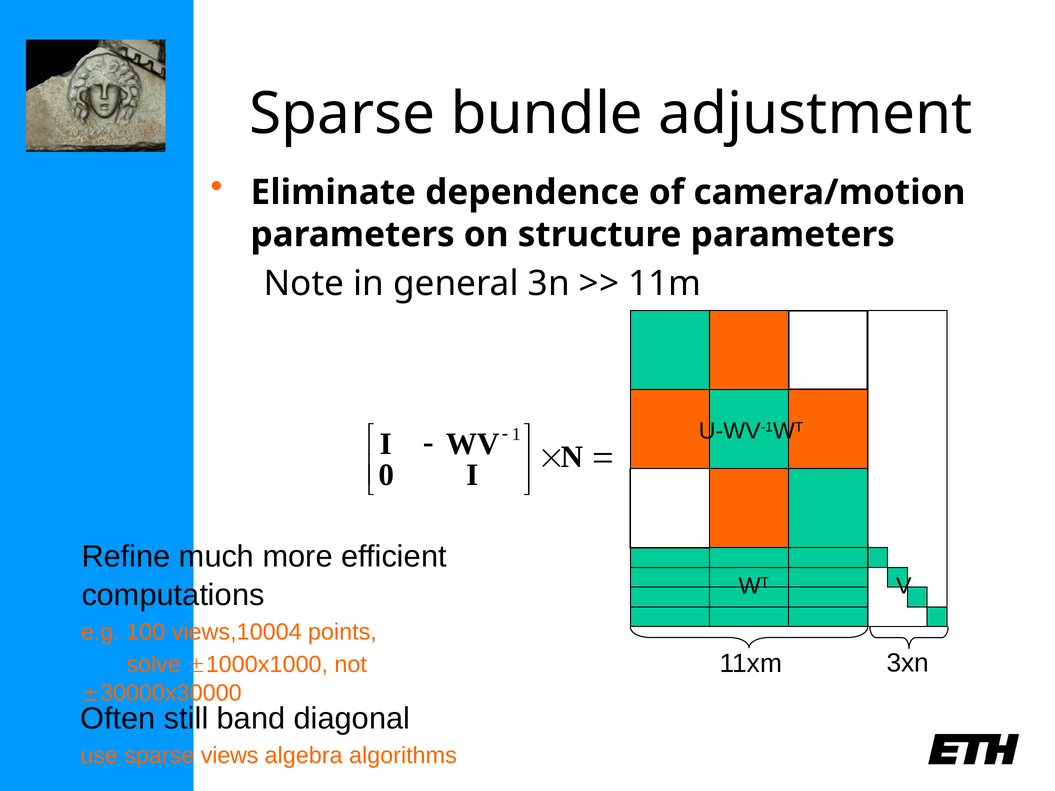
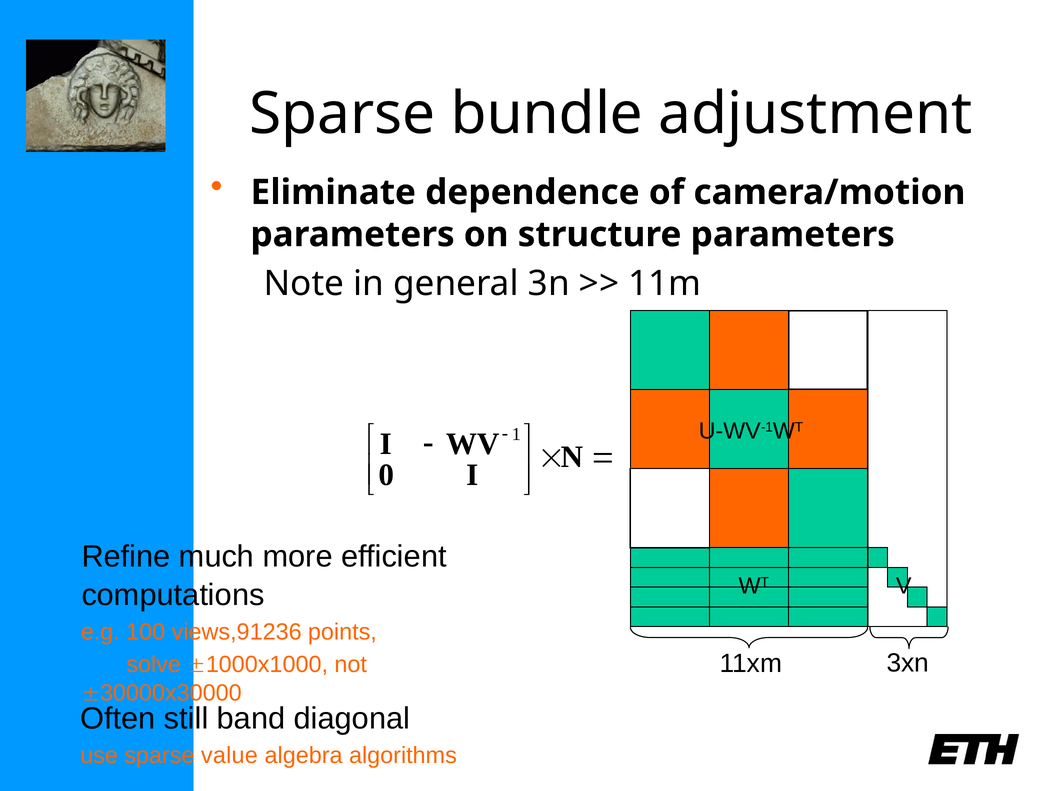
views,10004: views,10004 -> views,91236
views: views -> value
